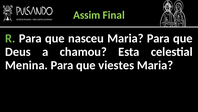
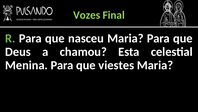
Assim: Assim -> Vozes
